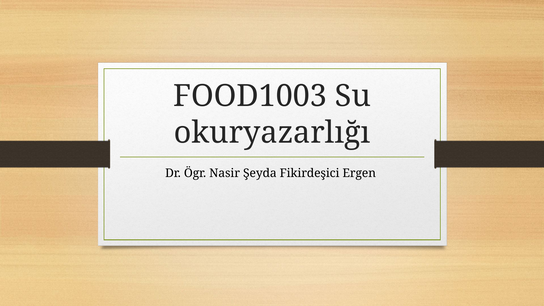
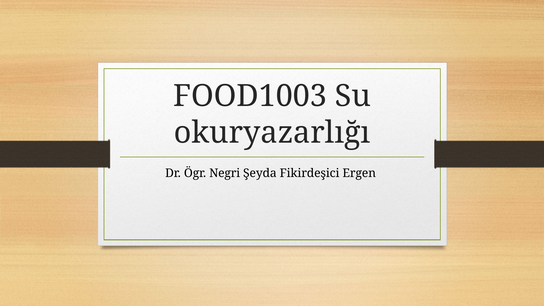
Nasir: Nasir -> Negri
